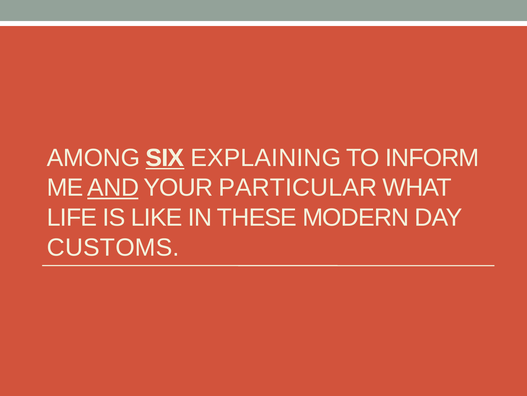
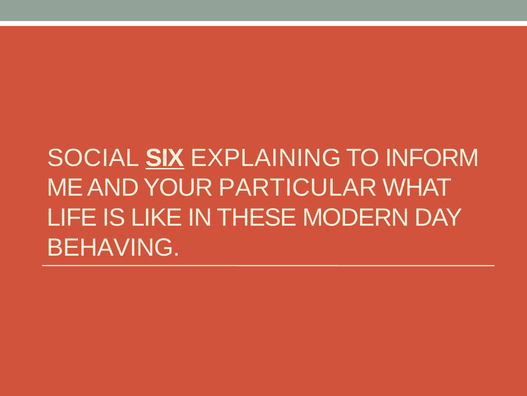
AMONG: AMONG -> SOCIAL
AND underline: present -> none
CUSTOMS: CUSTOMS -> BEHAVING
